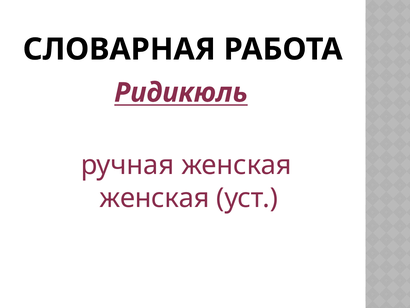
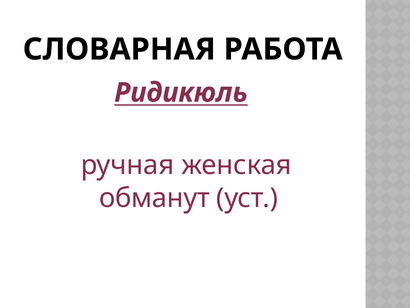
женская at (155, 198): женская -> обманут
